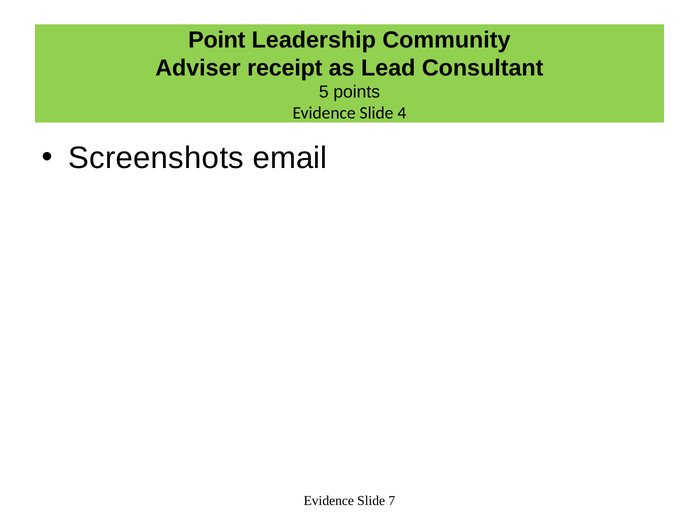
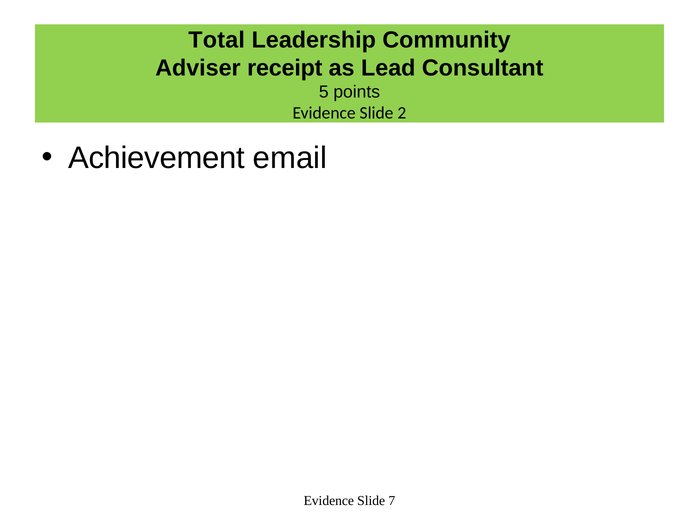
Point: Point -> Total
4: 4 -> 2
Screenshots: Screenshots -> Achievement
